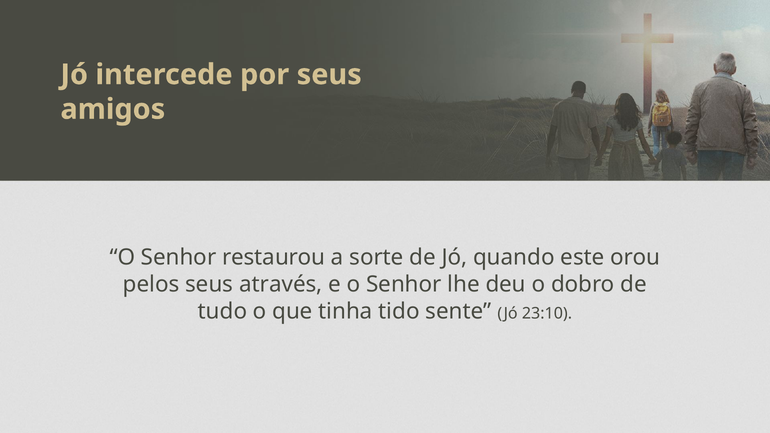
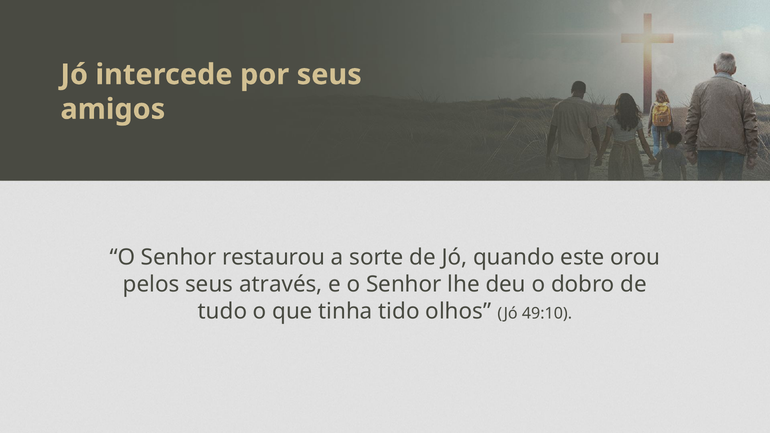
sente: sente -> olhos
23:10: 23:10 -> 49:10
